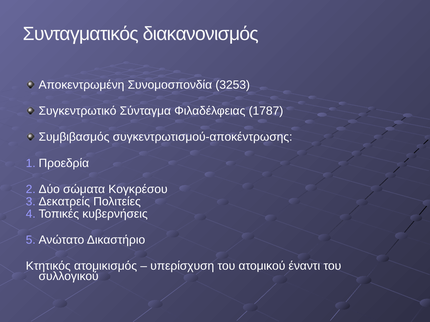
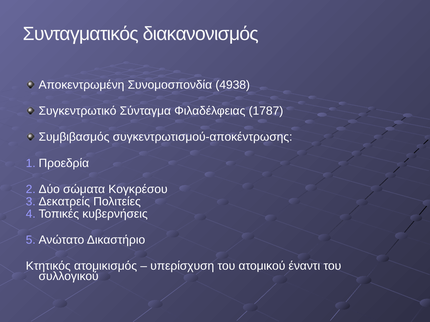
3253: 3253 -> 4938
